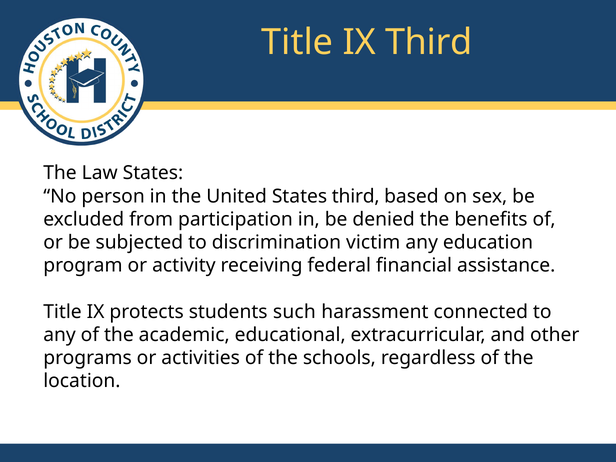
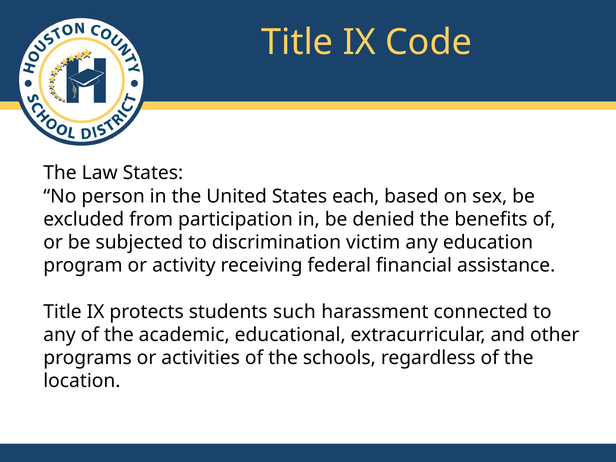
IX Third: Third -> Code
States third: third -> each
